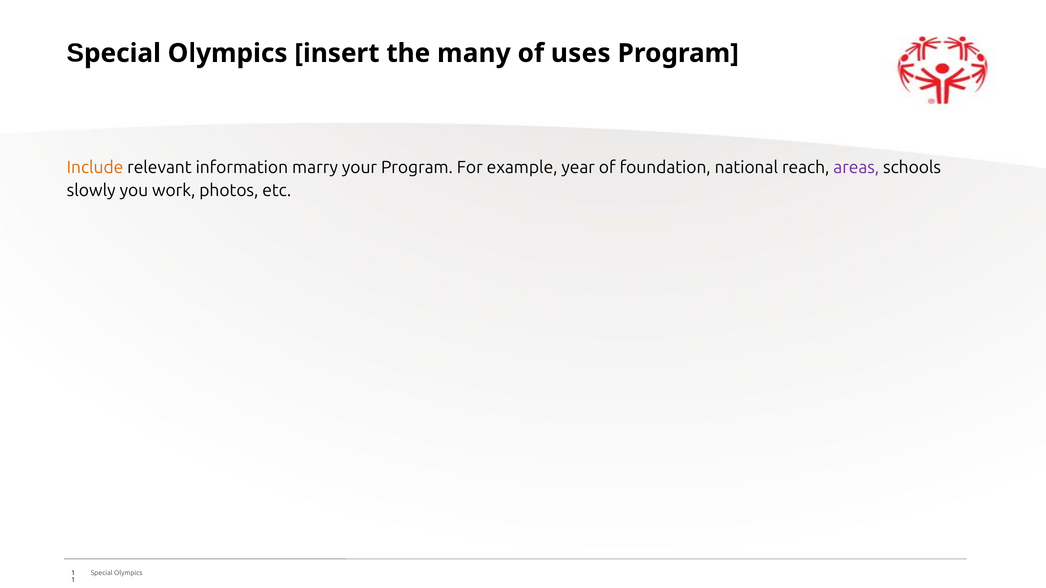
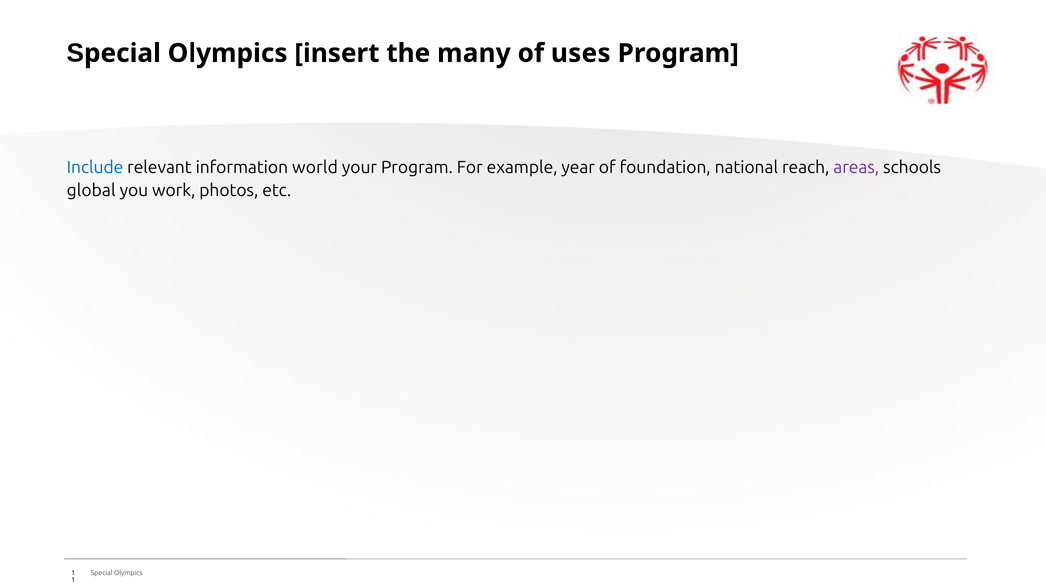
Include colour: orange -> blue
marry: marry -> world
slowly: slowly -> global
